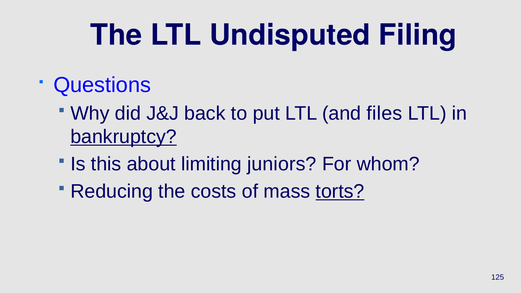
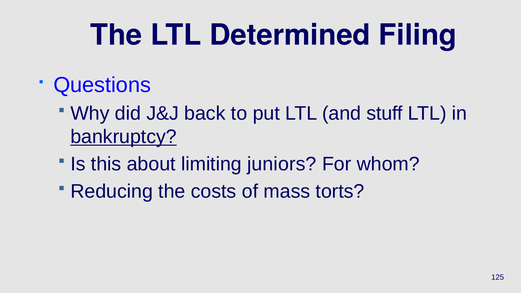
Undisputed: Undisputed -> Determined
files: files -> stuff
torts underline: present -> none
